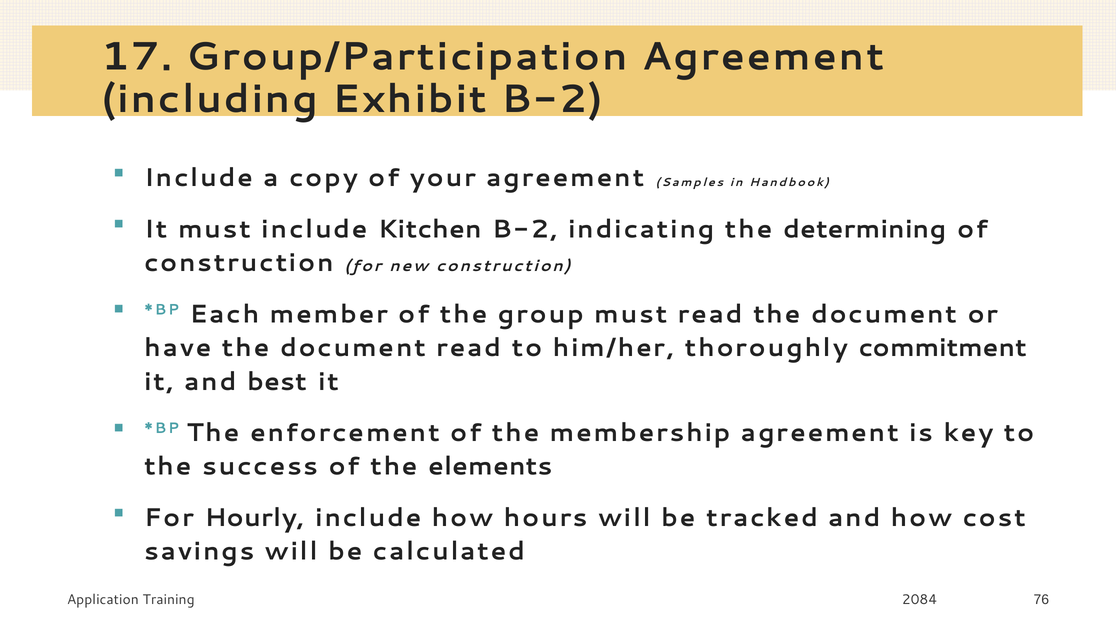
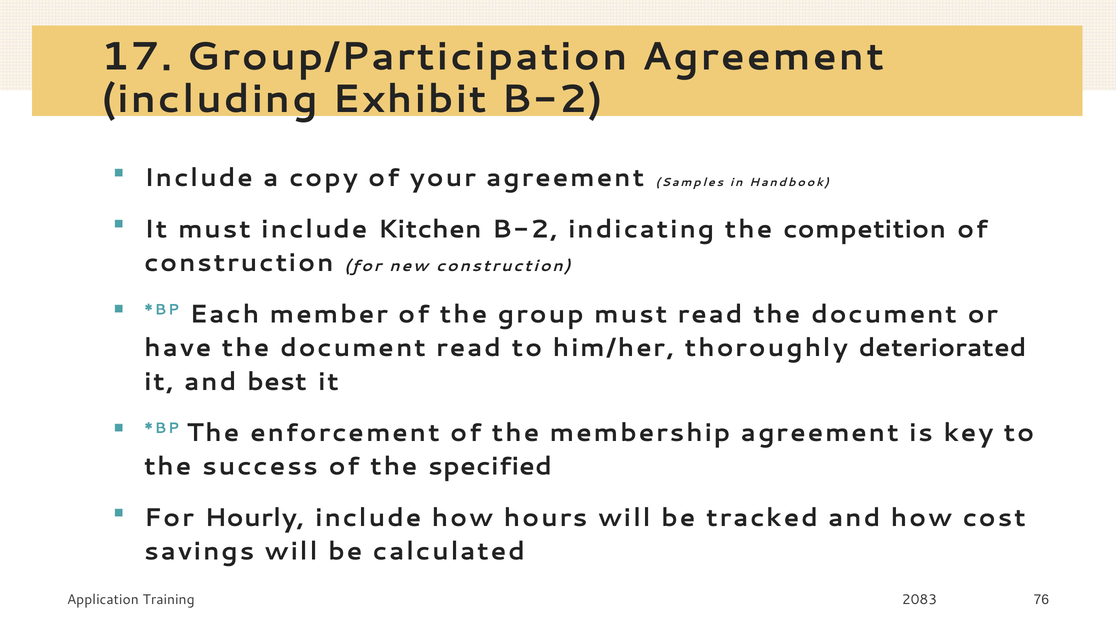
determining: determining -> competition
commitment: commitment -> deteriorated
elements: elements -> specified
2084: 2084 -> 2083
